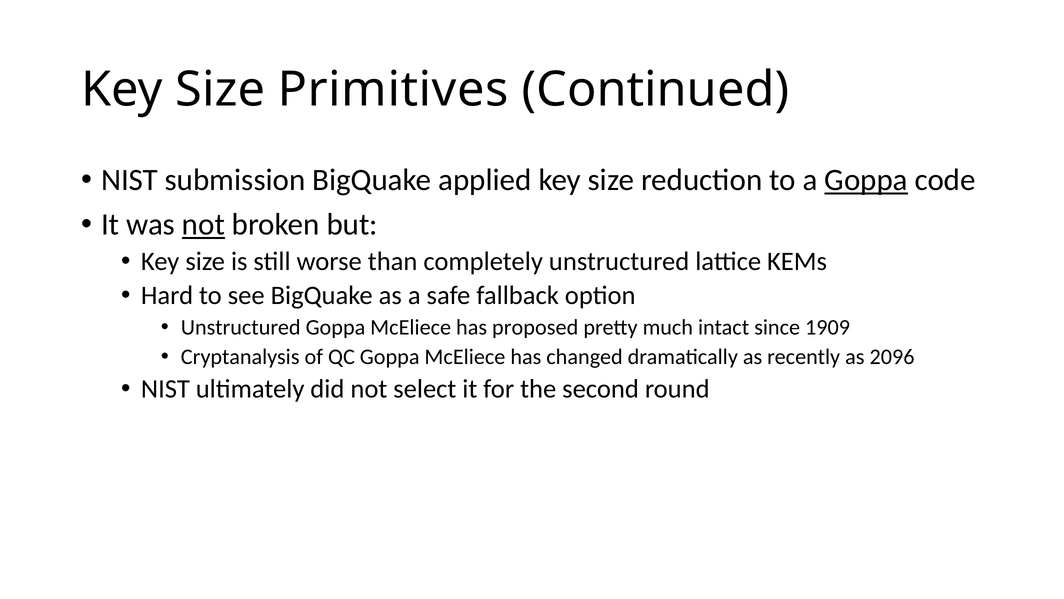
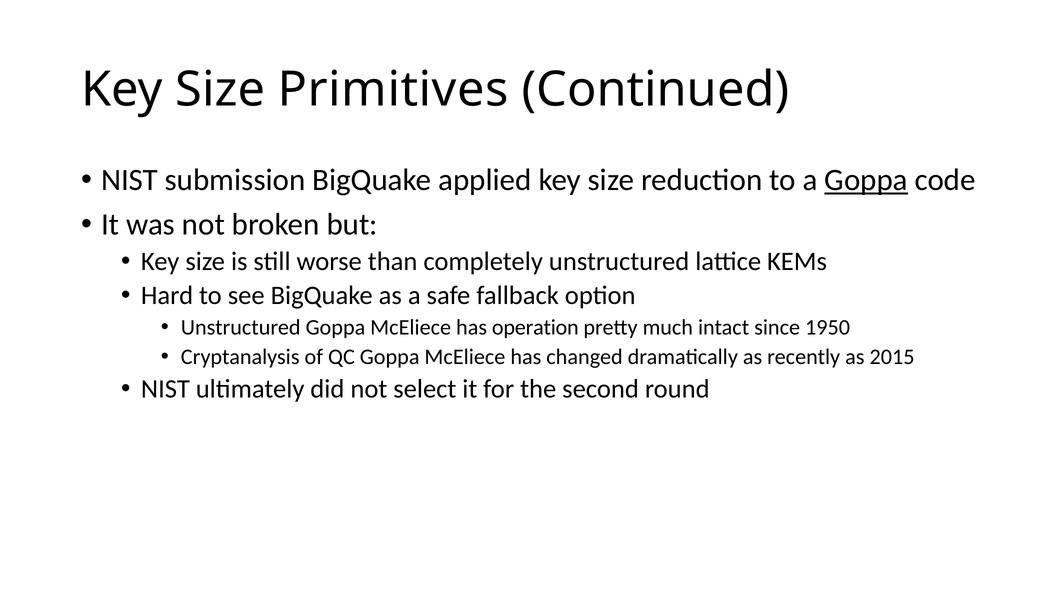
not at (203, 225) underline: present -> none
proposed: proposed -> operation
1909: 1909 -> 1950
2096: 2096 -> 2015
